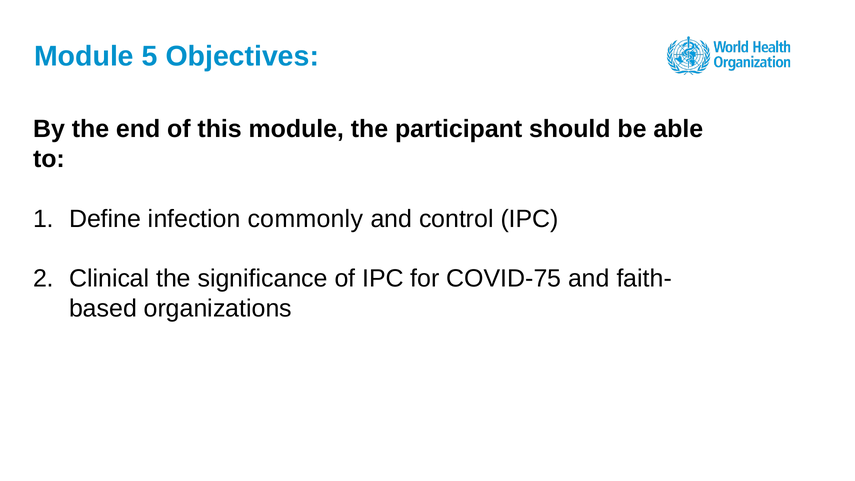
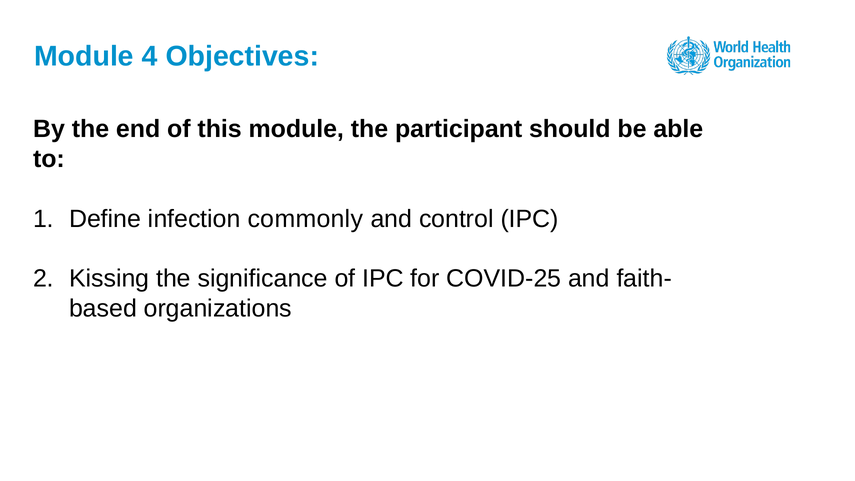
5: 5 -> 4
Clinical: Clinical -> Kissing
COVID-75: COVID-75 -> COVID-25
